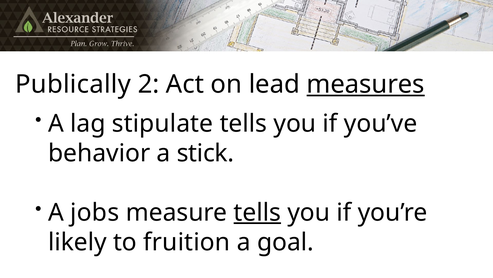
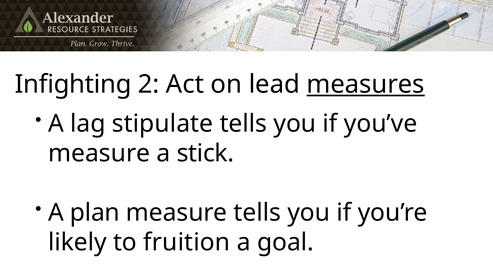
Publically: Publically -> Infighting
behavior at (99, 153): behavior -> measure
jobs: jobs -> plan
tells at (257, 212) underline: present -> none
